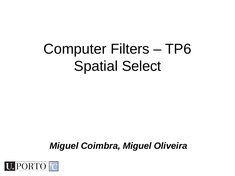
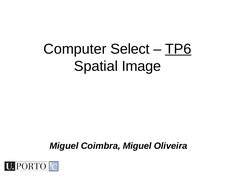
Filters: Filters -> Select
TP6 underline: none -> present
Select: Select -> Image
